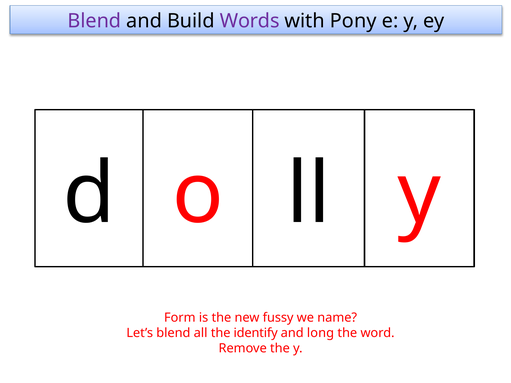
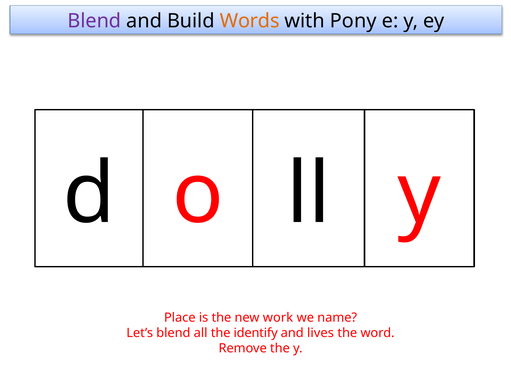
Words colour: purple -> orange
Form: Form -> Place
fussy: fussy -> work
long: long -> lives
